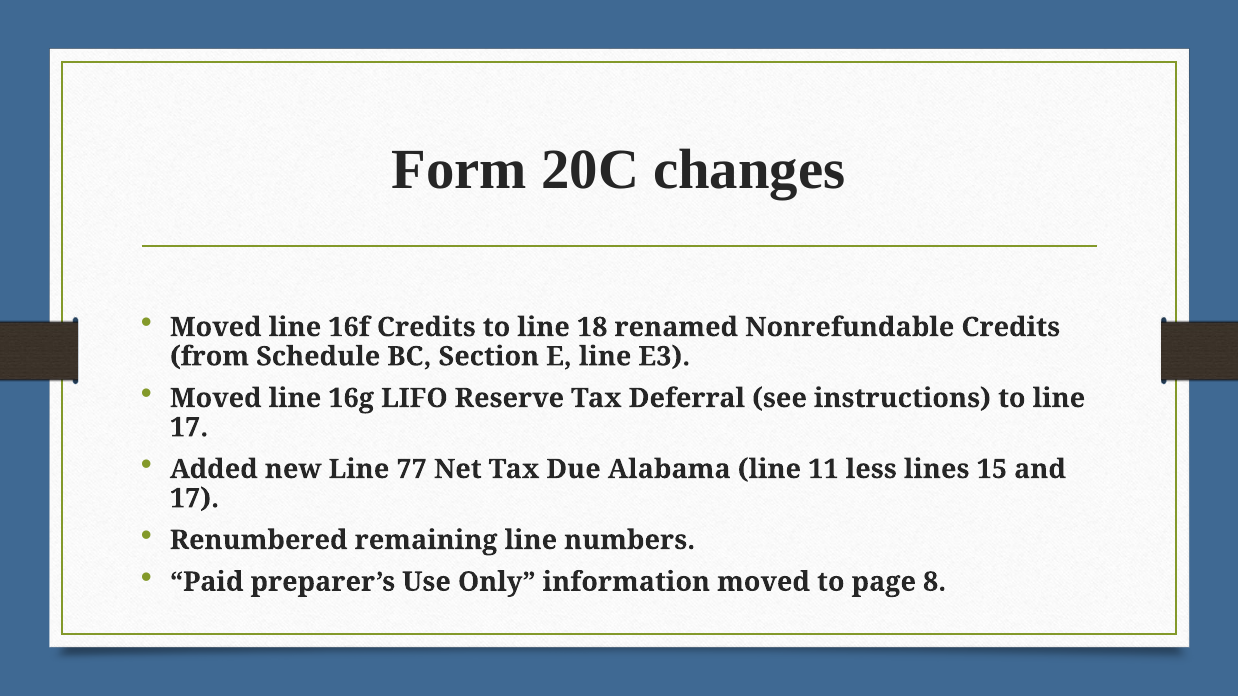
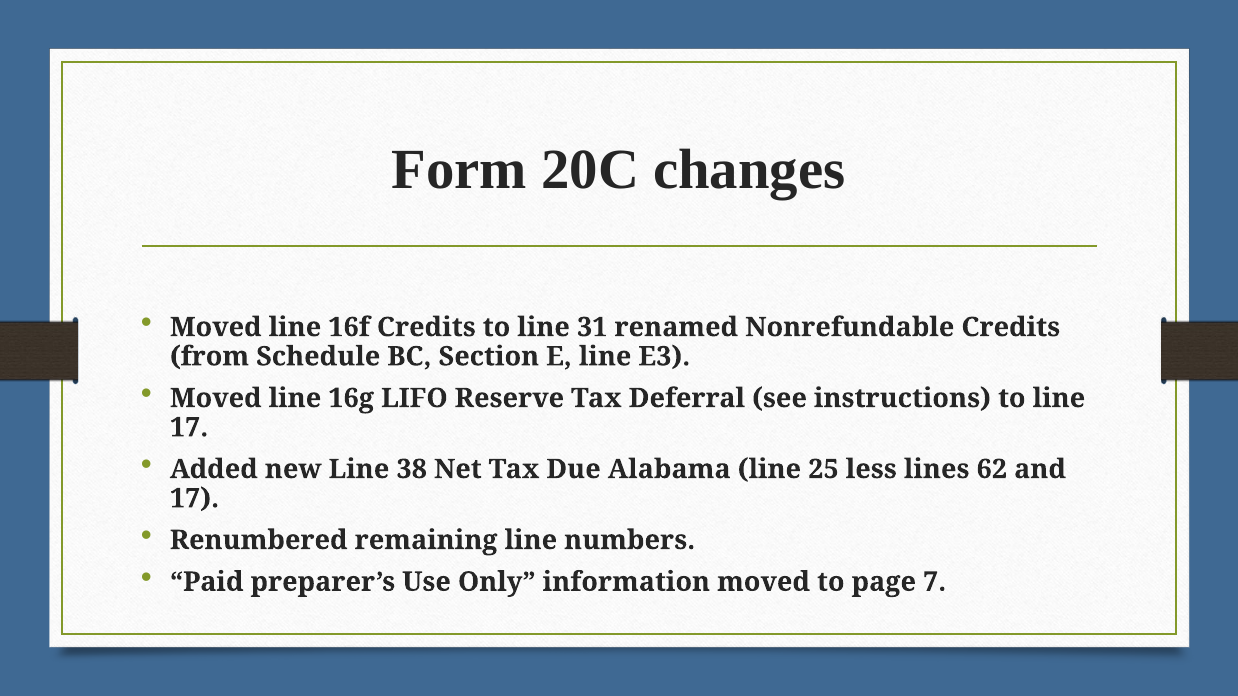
18: 18 -> 31
77: 77 -> 38
11: 11 -> 25
15: 15 -> 62
8: 8 -> 7
